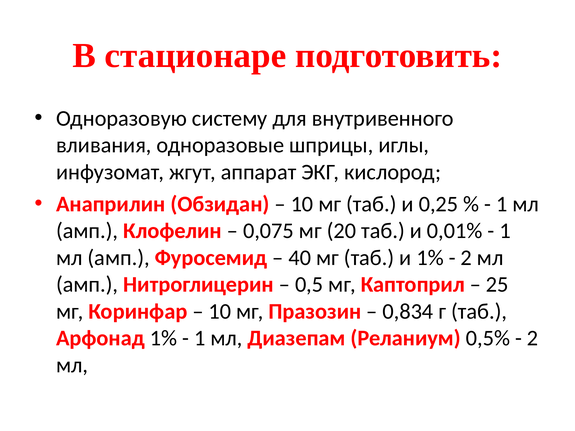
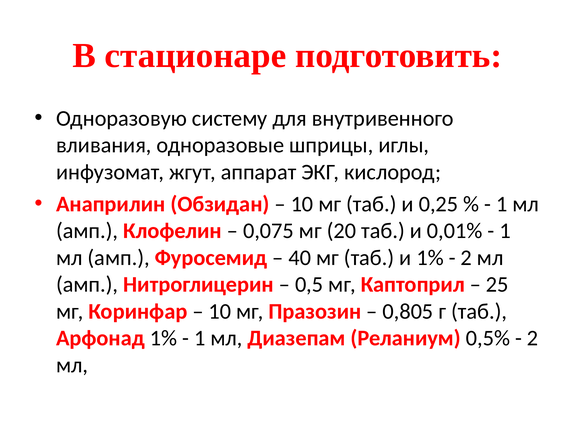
0,834: 0,834 -> 0,805
